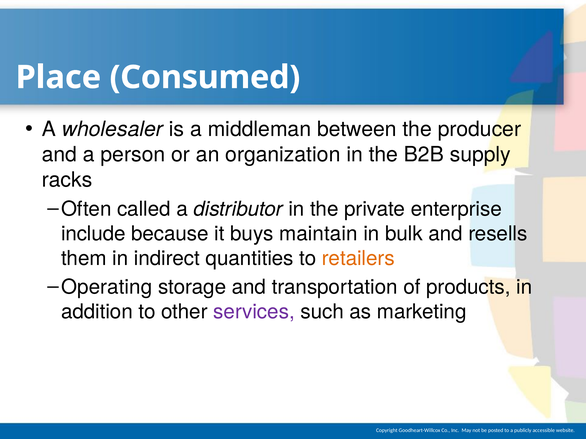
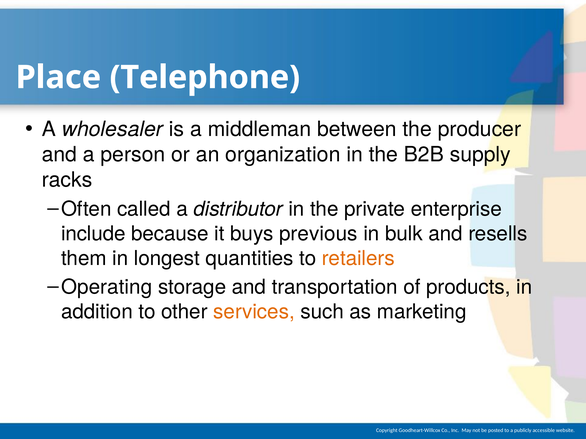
Consumed: Consumed -> Telephone
maintain: maintain -> previous
indirect: indirect -> longest
services colour: purple -> orange
